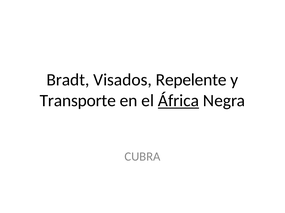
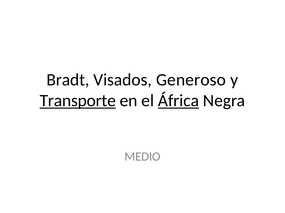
Repelente: Repelente -> Generoso
Transporte underline: none -> present
CUBRA: CUBRA -> MEDIO
